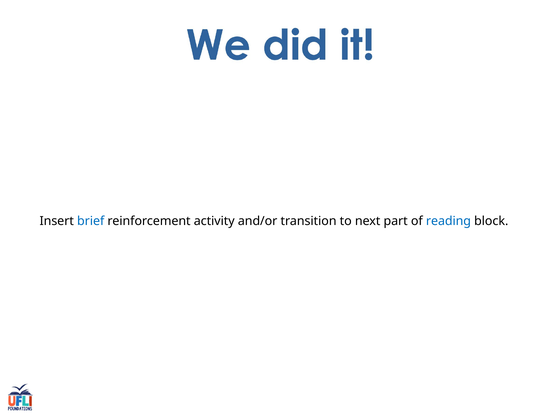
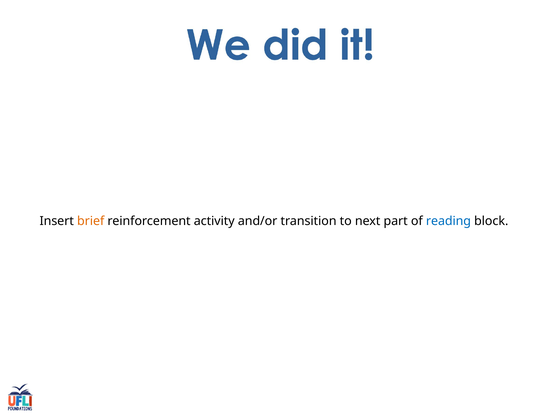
brief colour: blue -> orange
